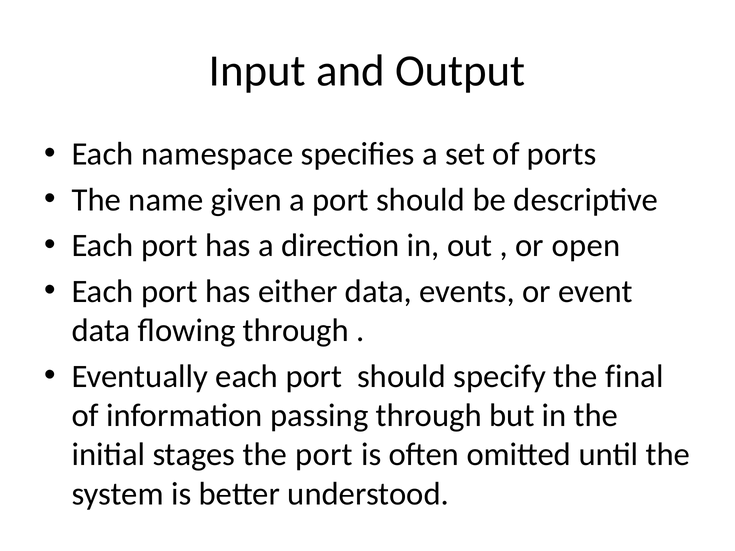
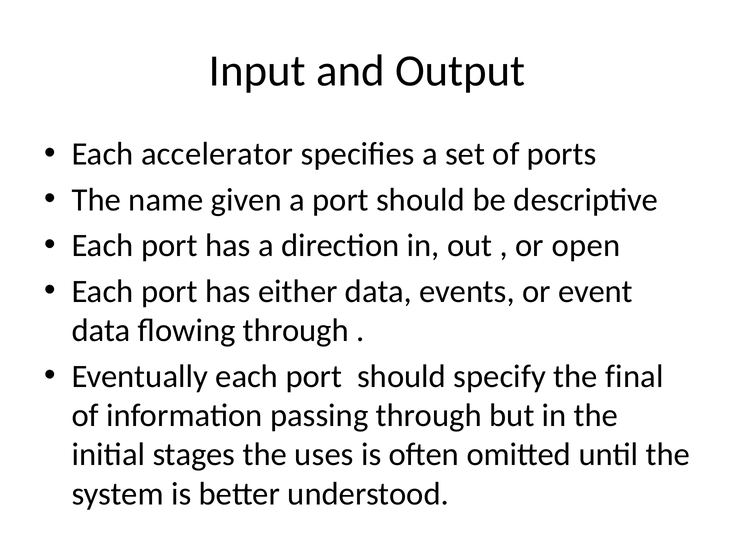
namespace: namespace -> accelerator
the port: port -> uses
